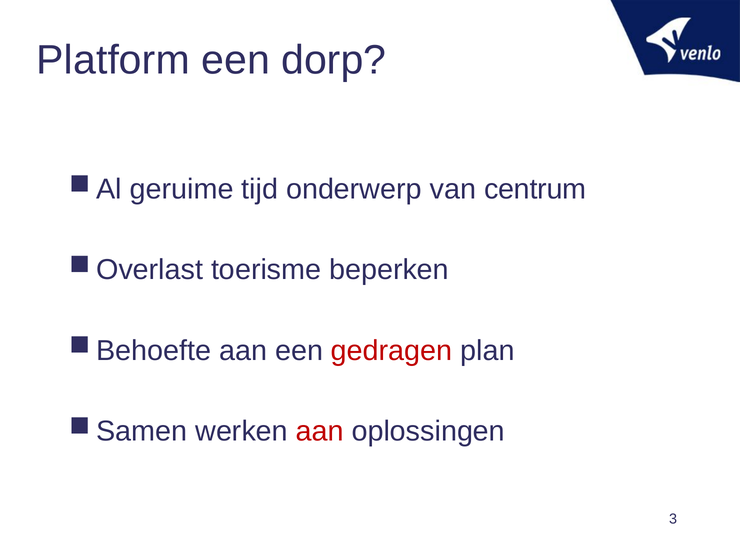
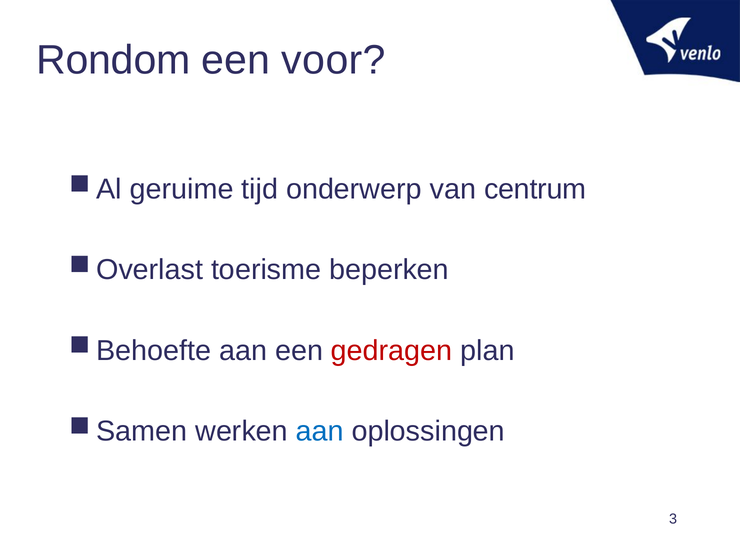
Platform: Platform -> Rondom
dorp: dorp -> voor
aan at (320, 431) colour: red -> blue
